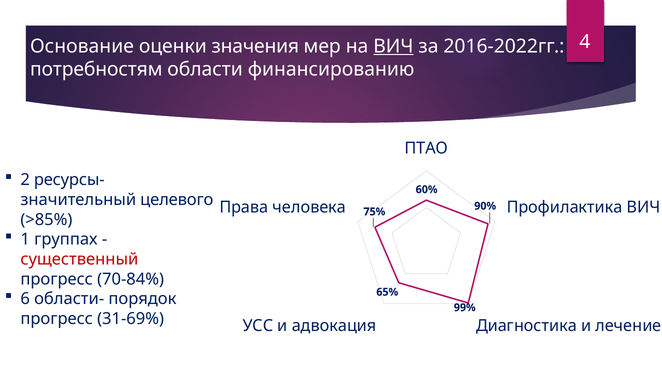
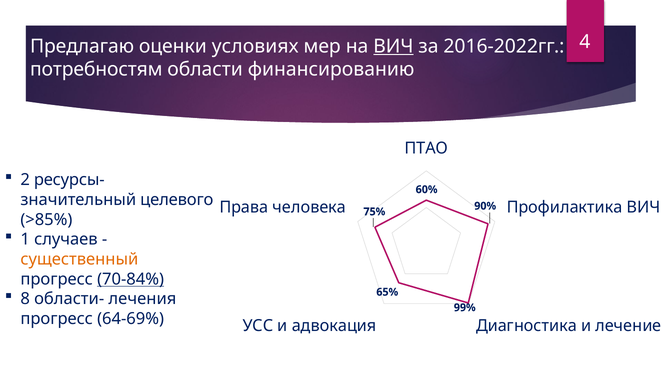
Основание: Основание -> Предлагаю
значения: значения -> условиях
группах: группах -> случаев
существенный colour: red -> orange
70-84% underline: none -> present
6: 6 -> 8
порядок: порядок -> лечения
31-69%: 31-69% -> 64-69%
